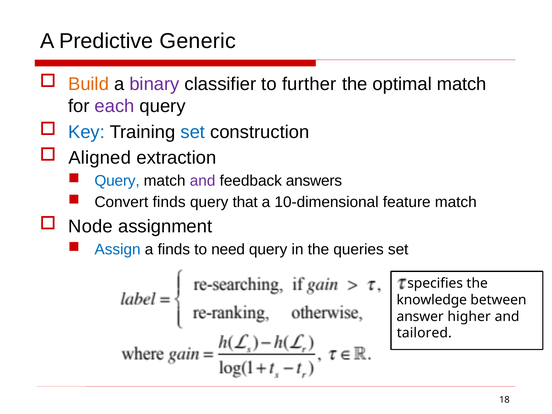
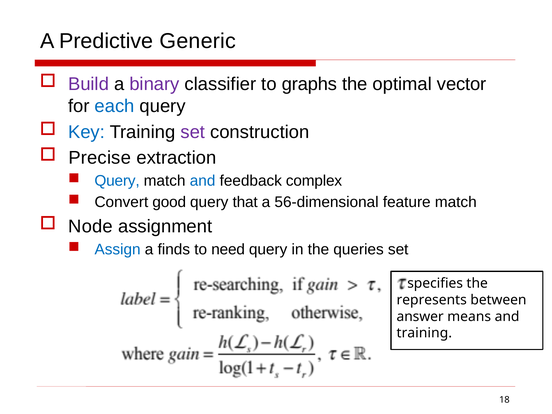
Build colour: orange -> purple
further: further -> graphs
optimal match: match -> vector
each colour: purple -> blue
set at (193, 132) colour: blue -> purple
Aligned: Aligned -> Precise
and at (203, 181) colour: purple -> blue
answers: answers -> complex
Convert finds: finds -> good
10-dimensional: 10-dimensional -> 56-dimensional
knowledge: knowledge -> represents
higher: higher -> means
tailored at (424, 333): tailored -> training
